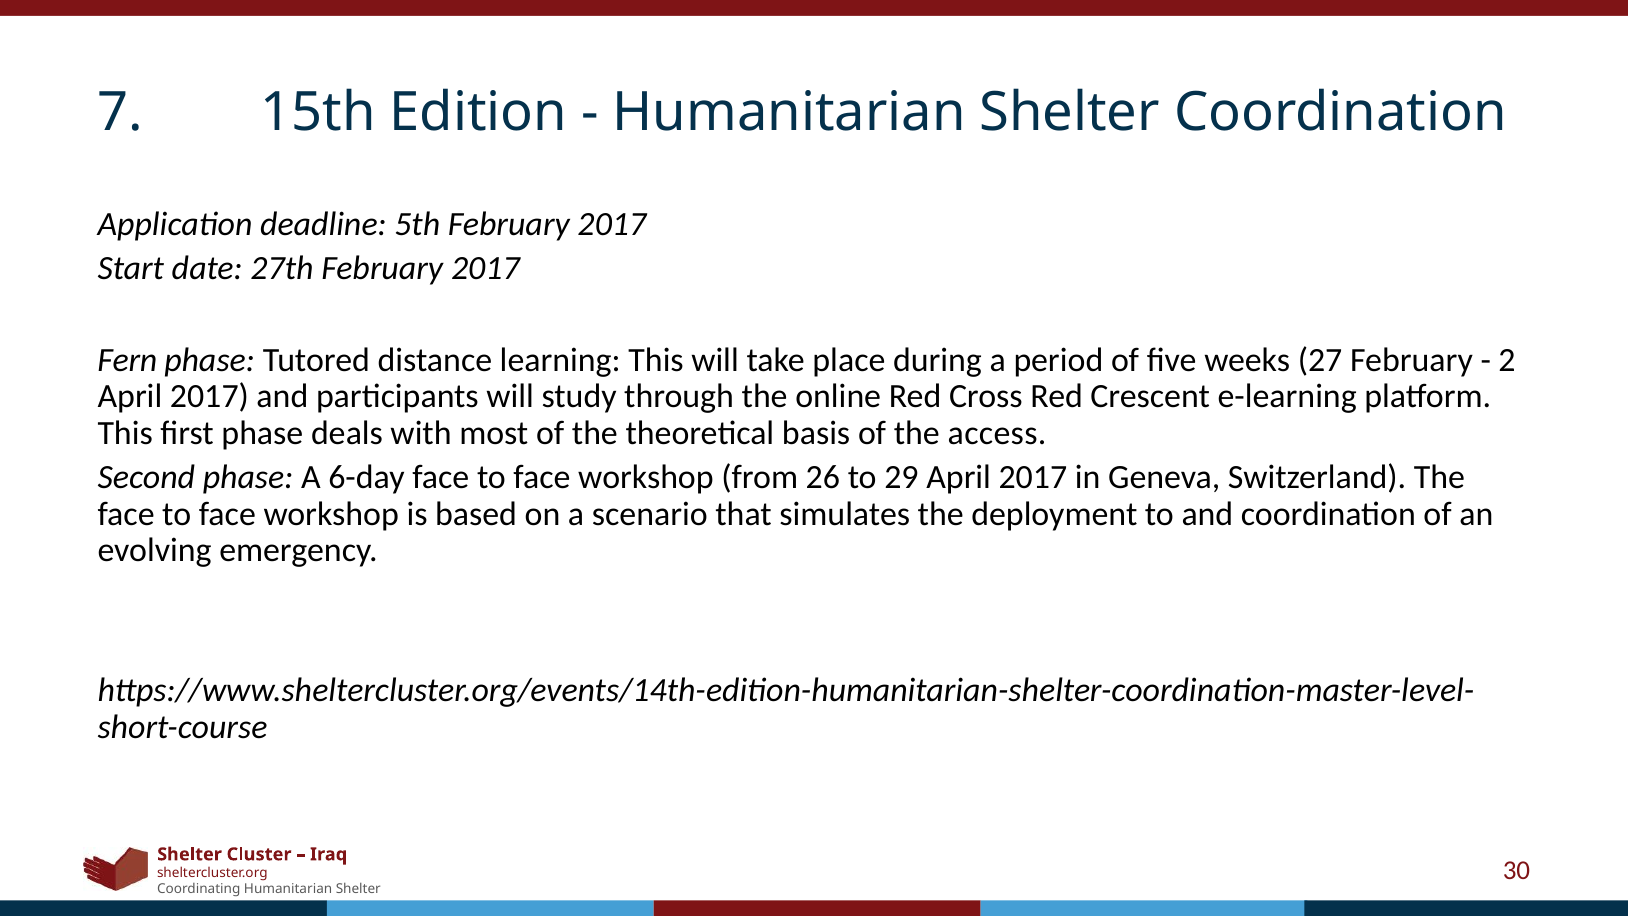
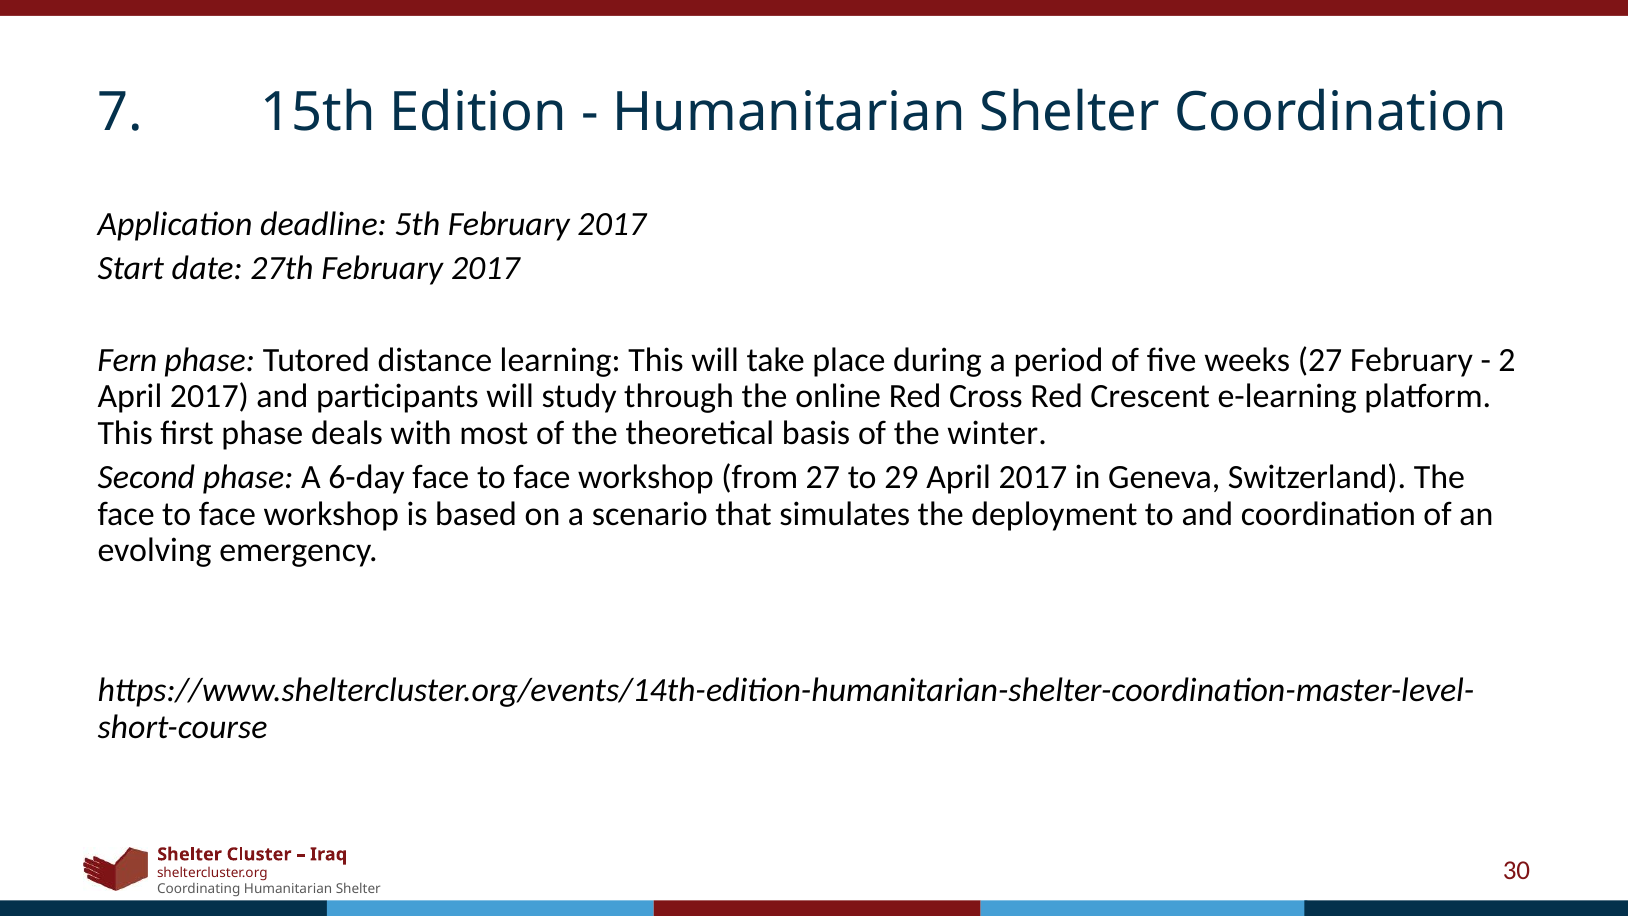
access: access -> winter
from 26: 26 -> 27
